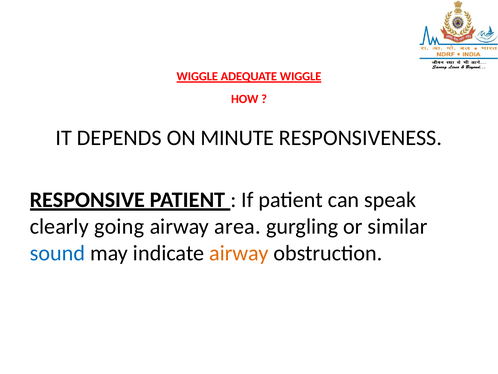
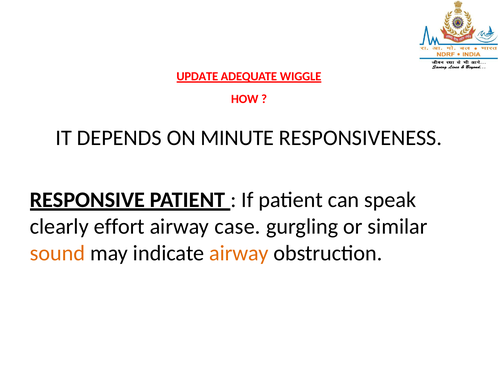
WIGGLE at (197, 76): WIGGLE -> UPDATE
going: going -> effort
area: area -> case
sound colour: blue -> orange
